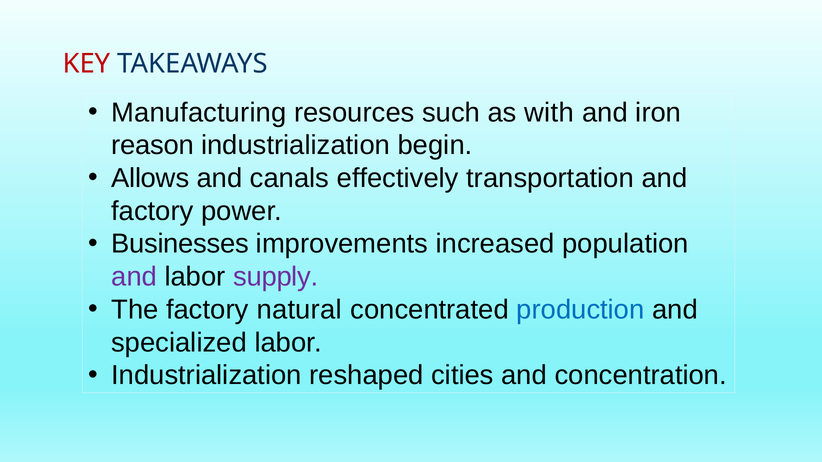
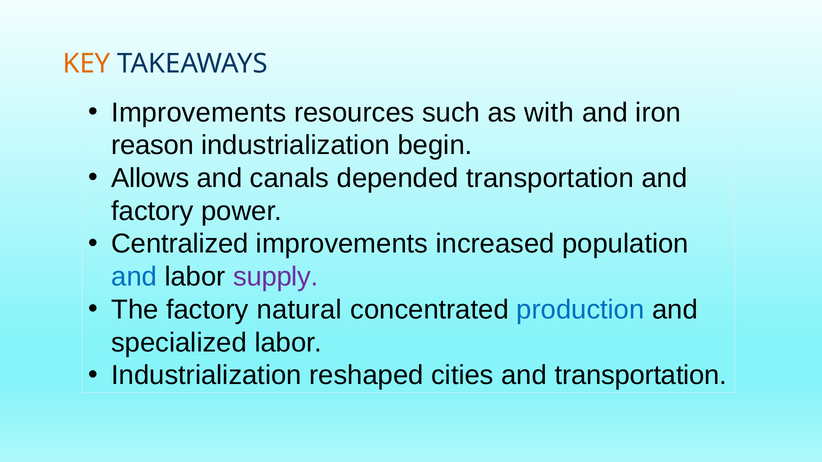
KEY colour: red -> orange
Manufacturing at (199, 113): Manufacturing -> Improvements
effectively: effectively -> depended
Businesses: Businesses -> Centralized
and at (134, 277) colour: purple -> blue
and concentration: concentration -> transportation
